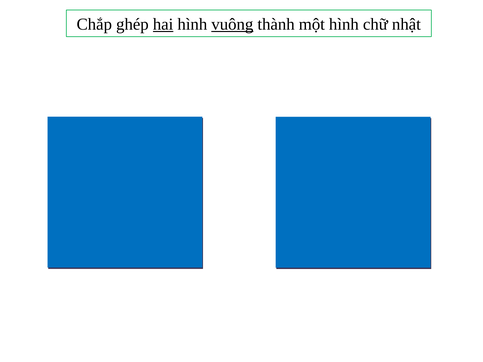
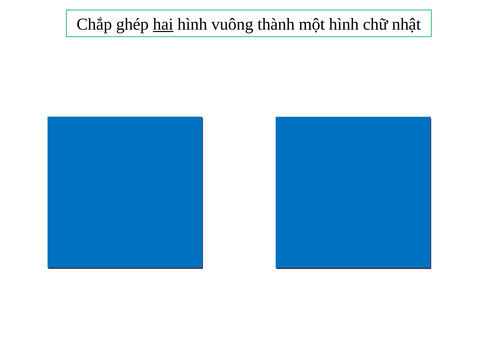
vuông underline: present -> none
